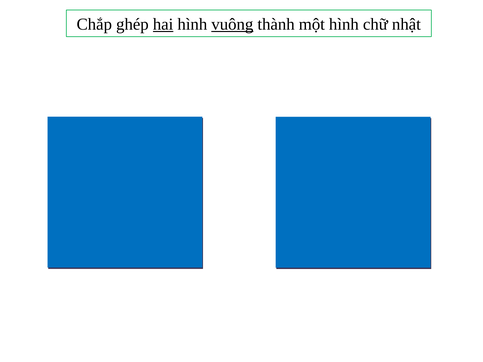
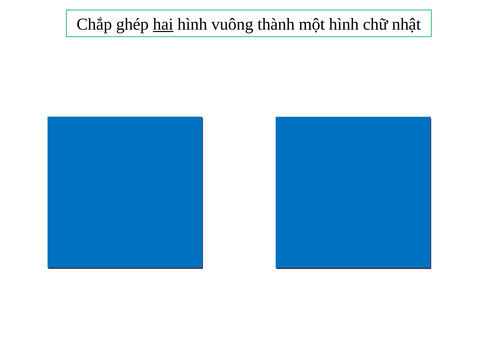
vuông underline: present -> none
